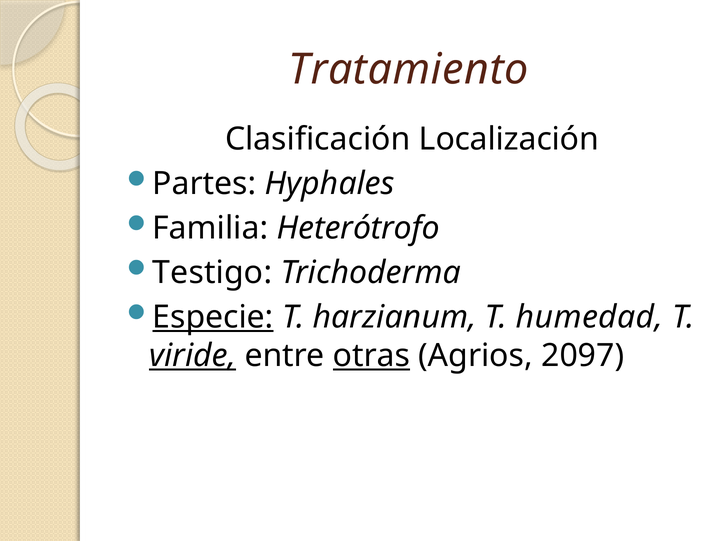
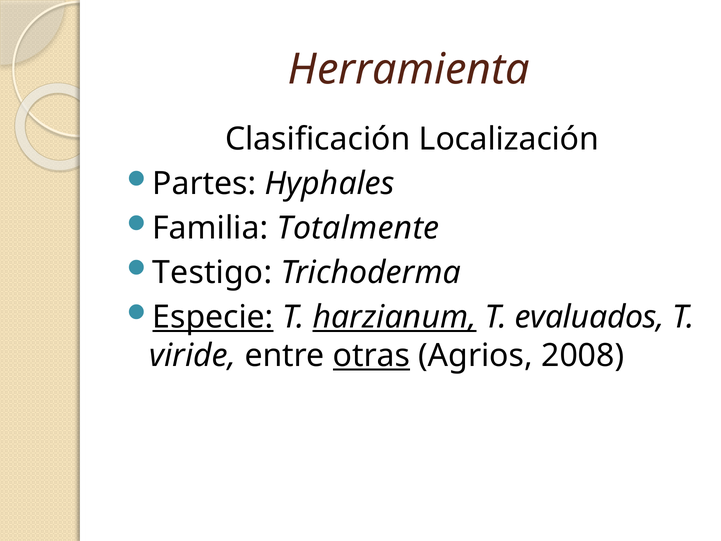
Tratamiento: Tratamiento -> Herramienta
Heterótrofo: Heterótrofo -> Totalmente
harzianum underline: none -> present
humedad: humedad -> evaluados
viride underline: present -> none
2097: 2097 -> 2008
